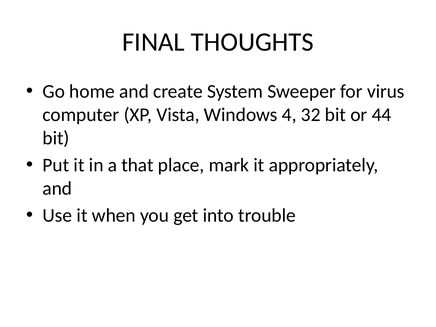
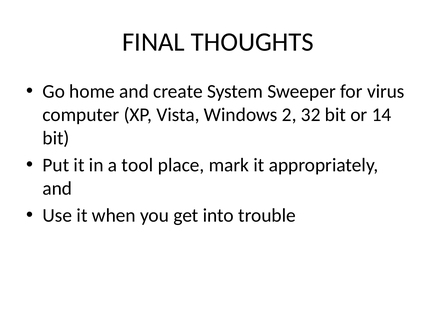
4: 4 -> 2
44: 44 -> 14
that: that -> tool
